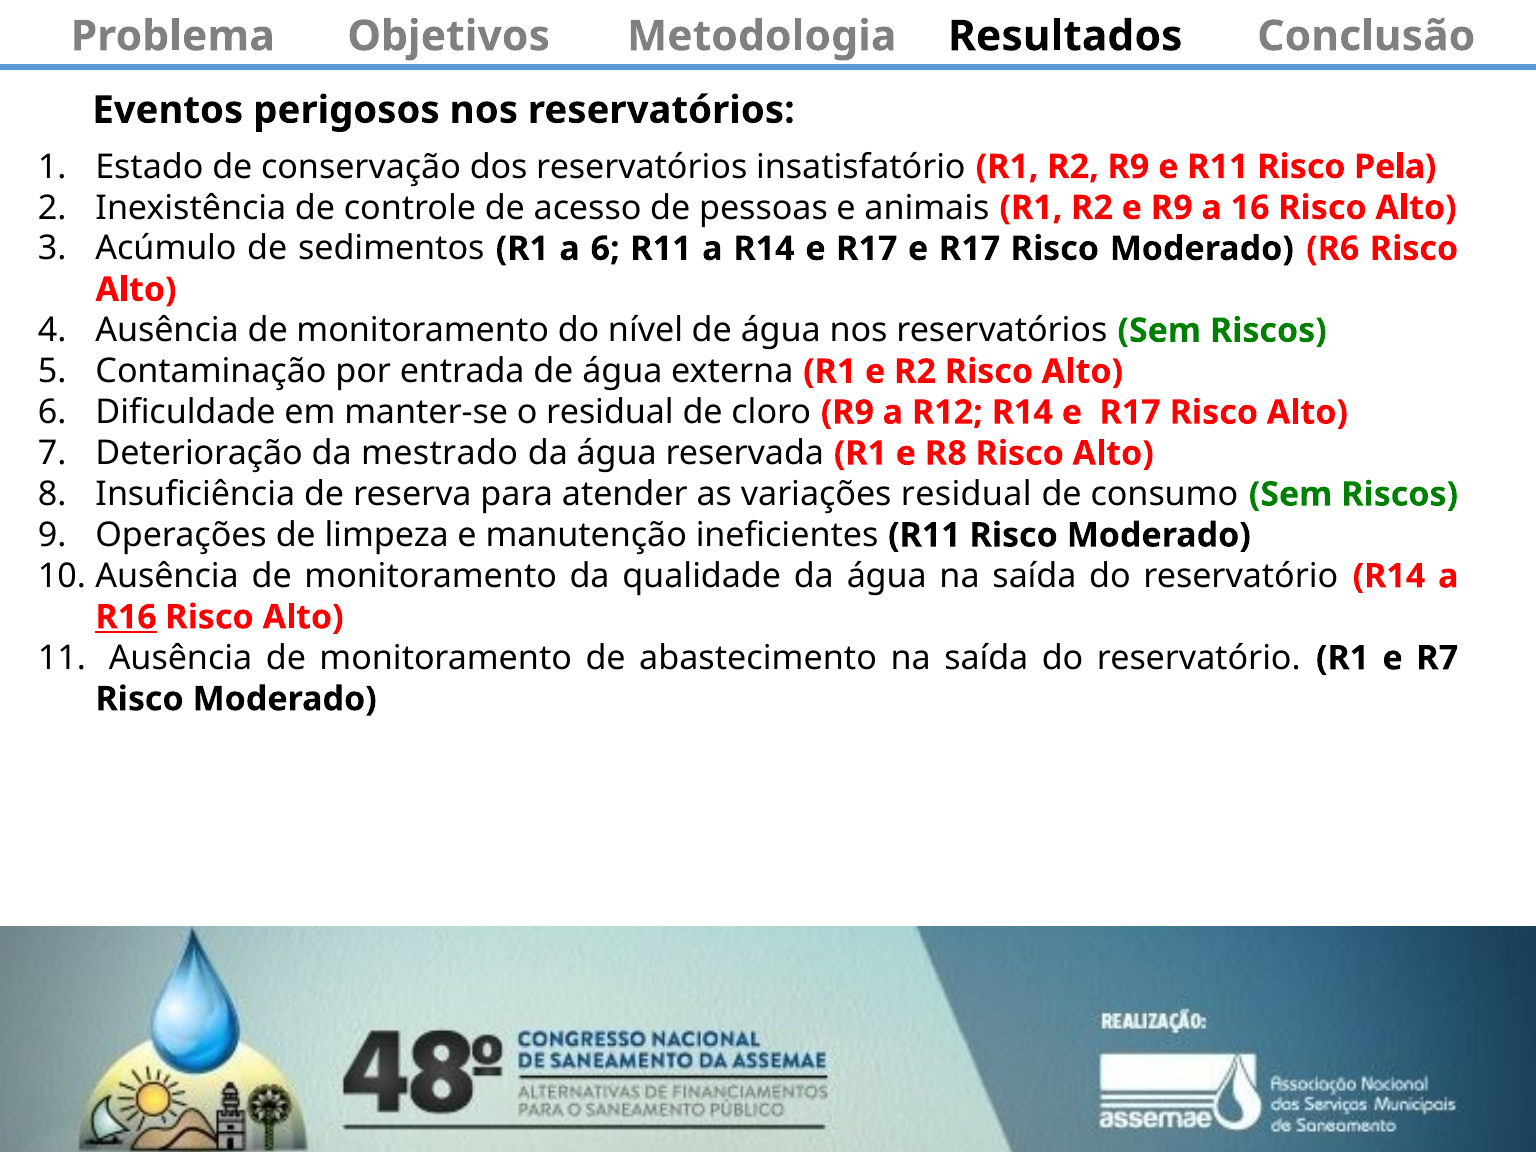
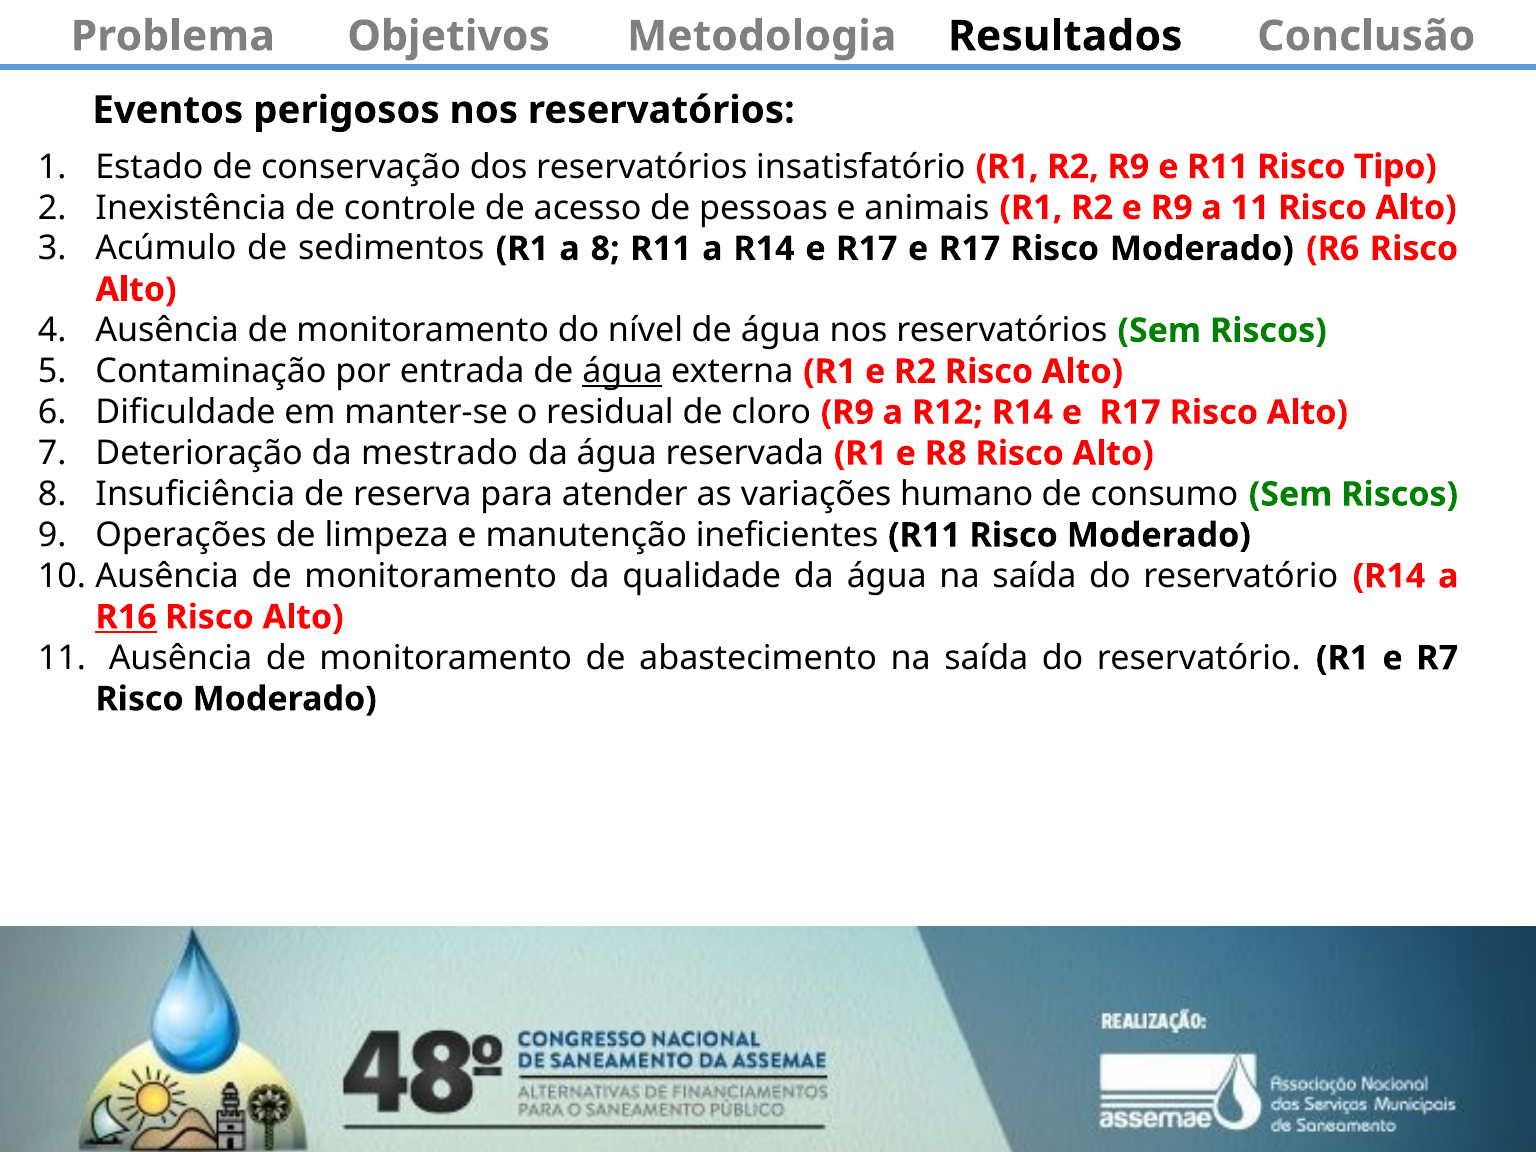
Pela: Pela -> Tipo
a 16: 16 -> 11
a 6: 6 -> 8
água at (622, 372) underline: none -> present
variações residual: residual -> humano
